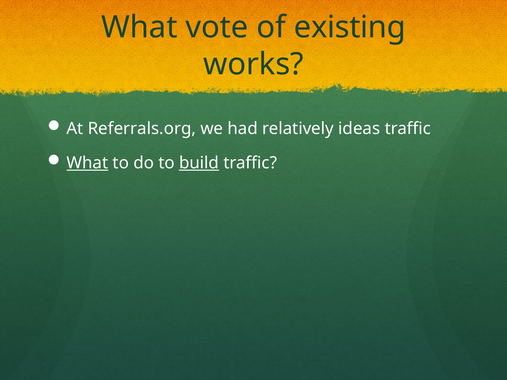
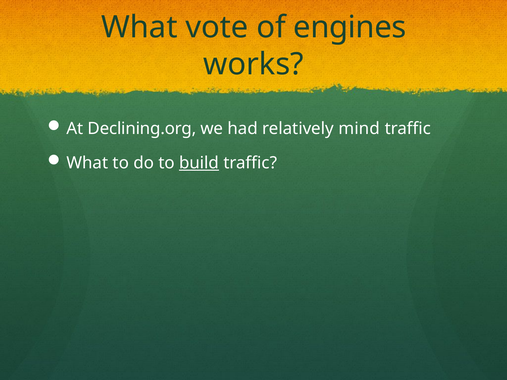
existing: existing -> engines
Referrals.org: Referrals.org -> Declining.org
ideas: ideas -> mind
What at (87, 163) underline: present -> none
